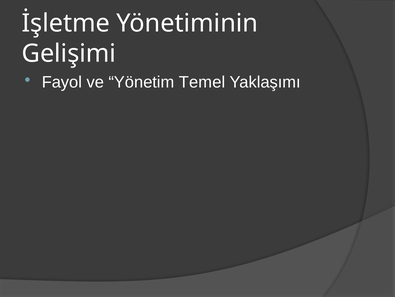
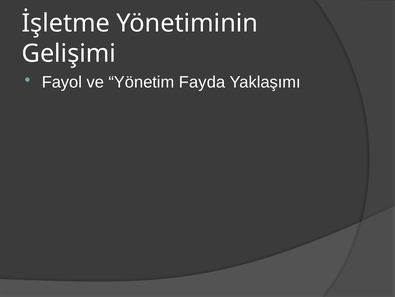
Temel: Temel -> Fayda
